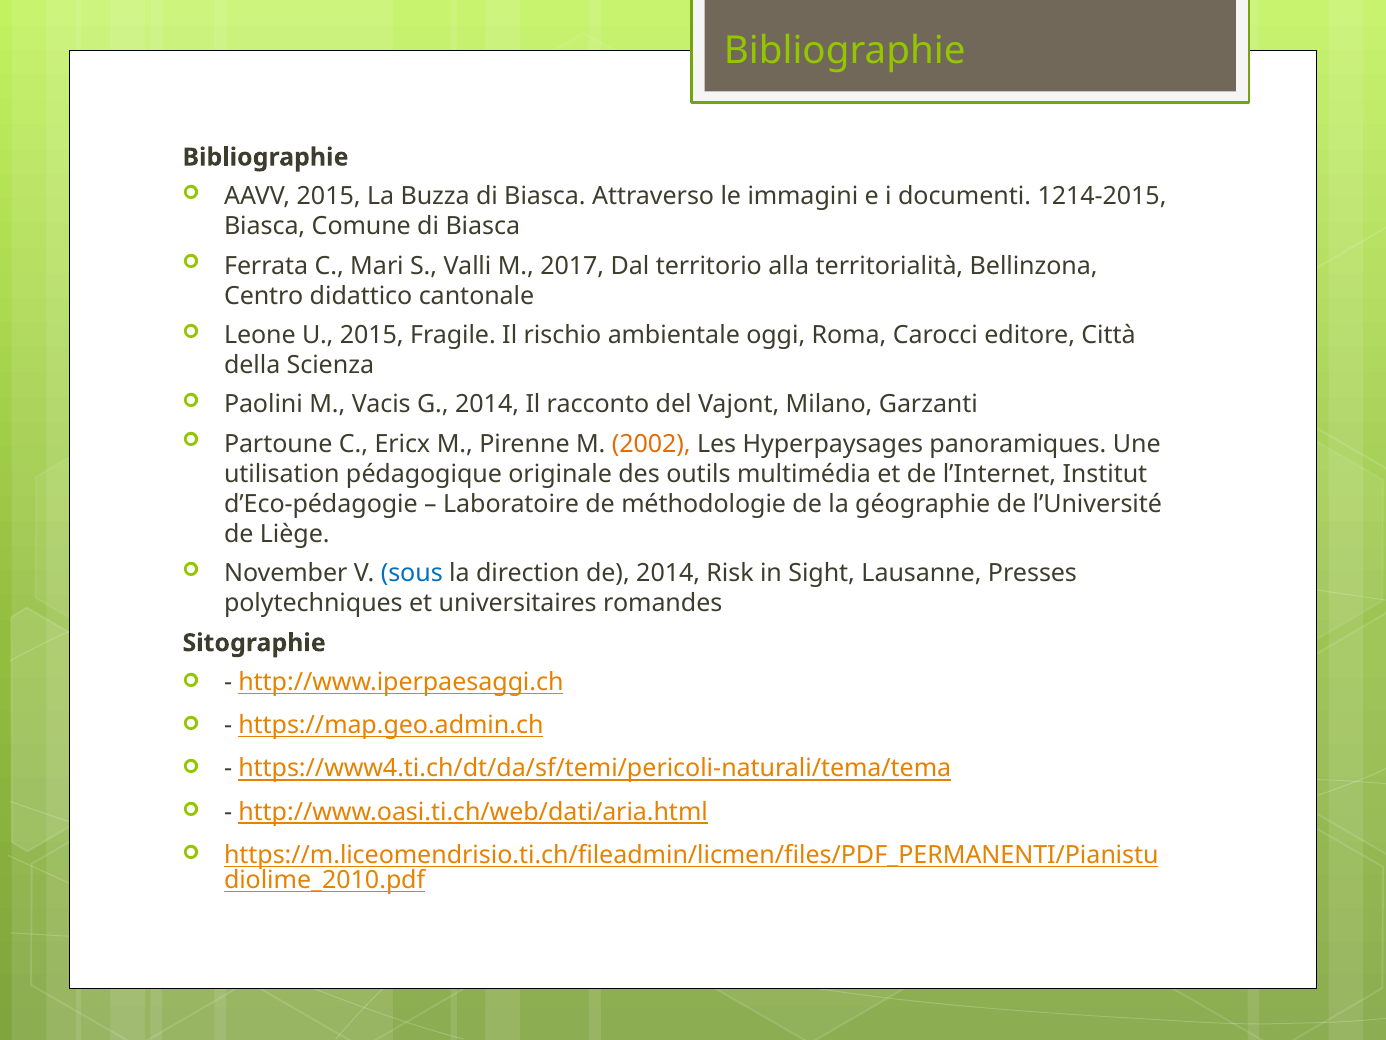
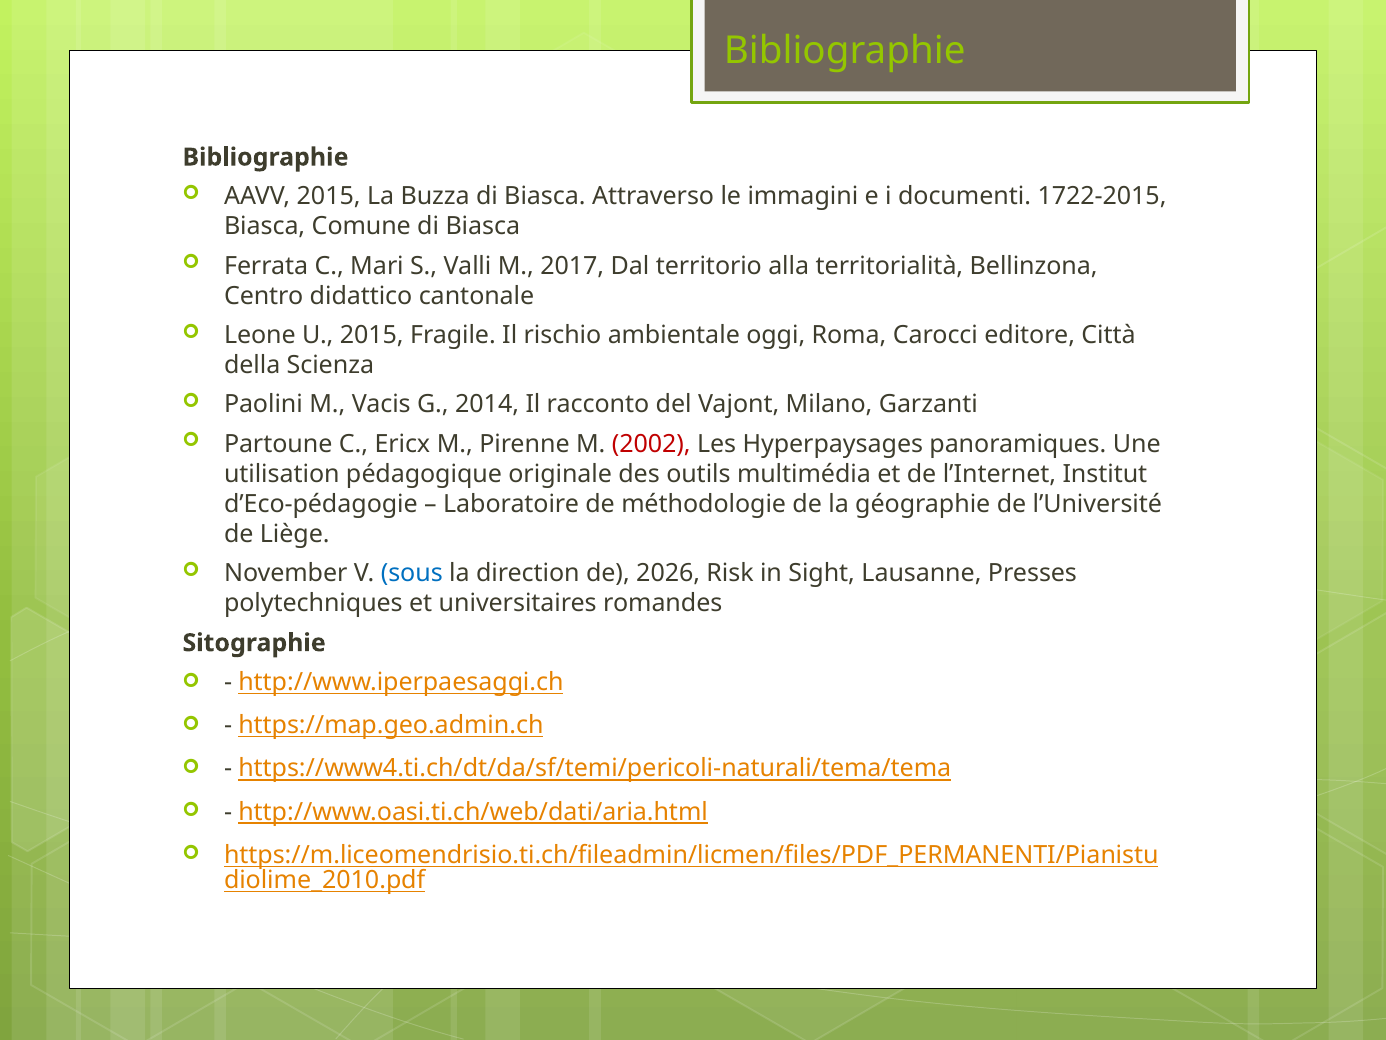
1214-2015: 1214-2015 -> 1722-2015
2002 colour: orange -> red
de 2014: 2014 -> 2026
